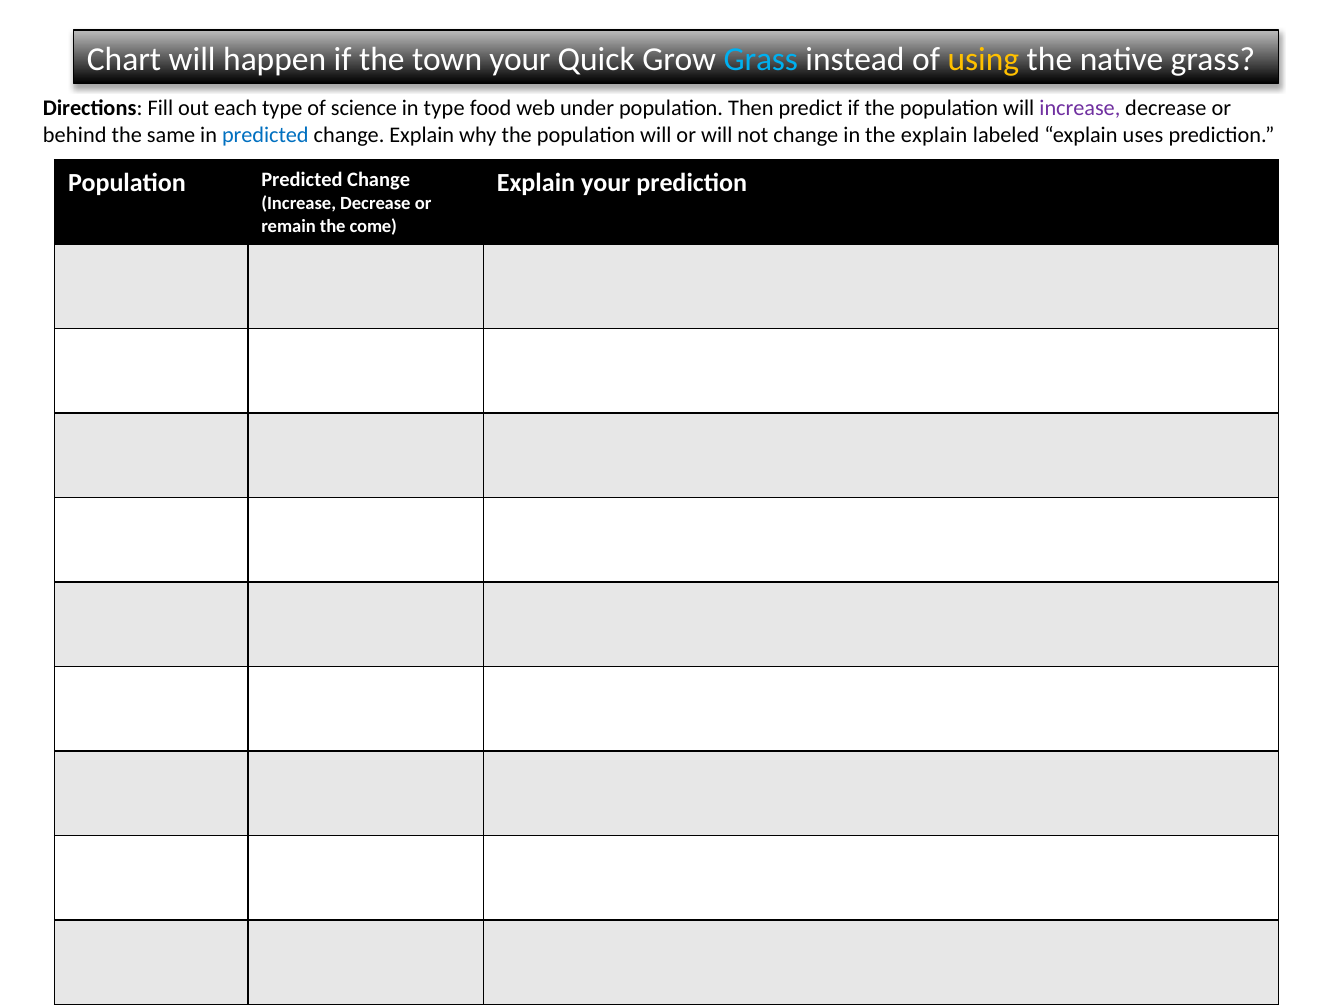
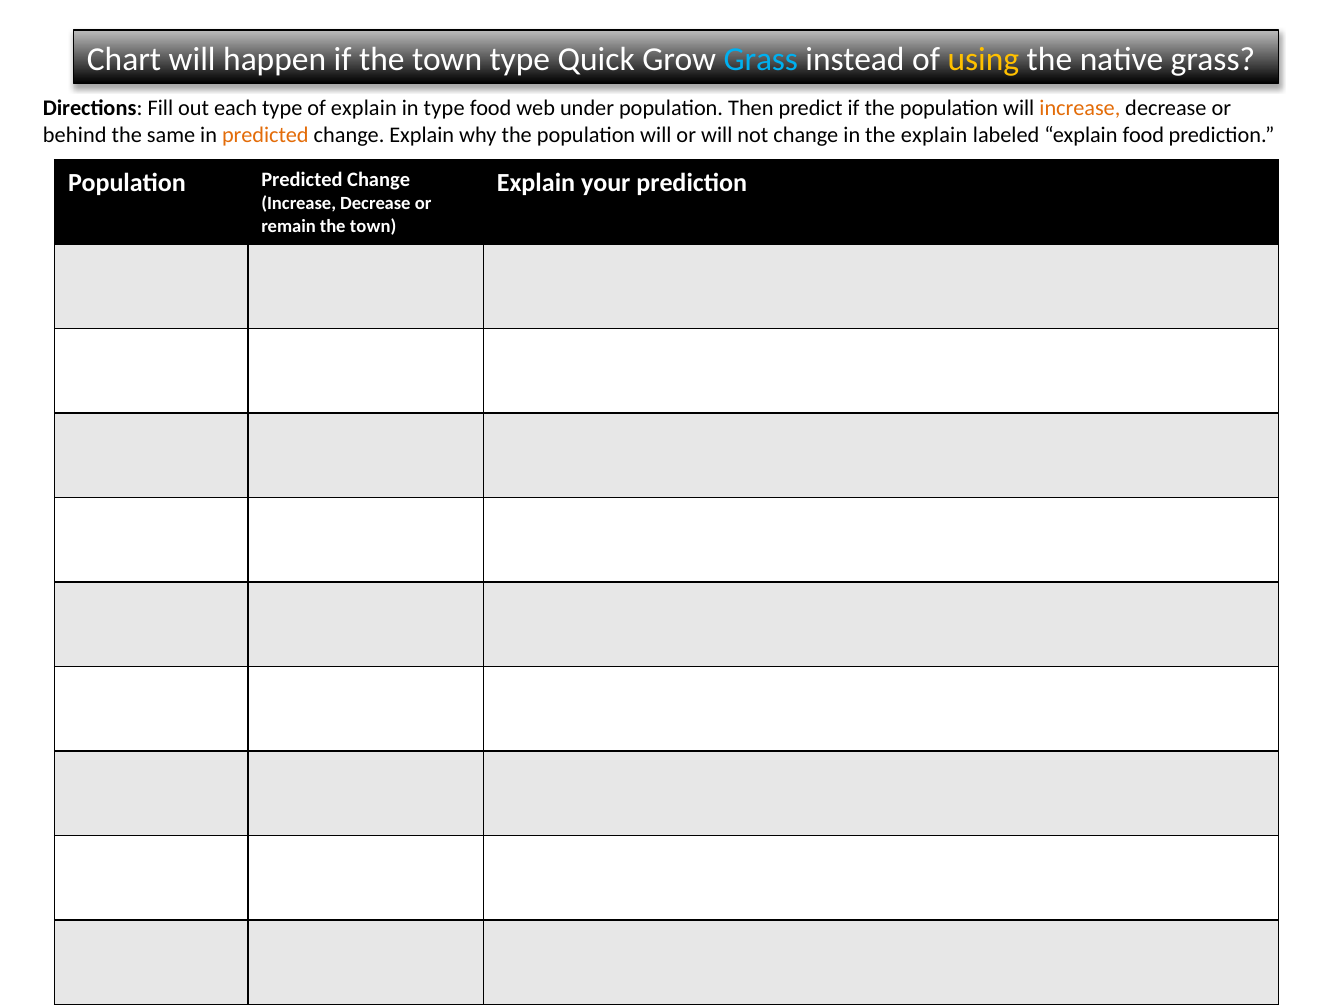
town your: your -> type
of science: science -> explain
increase at (1080, 108) colour: purple -> orange
predicted at (265, 135) colour: blue -> orange
explain uses: uses -> food
remain the come: come -> town
